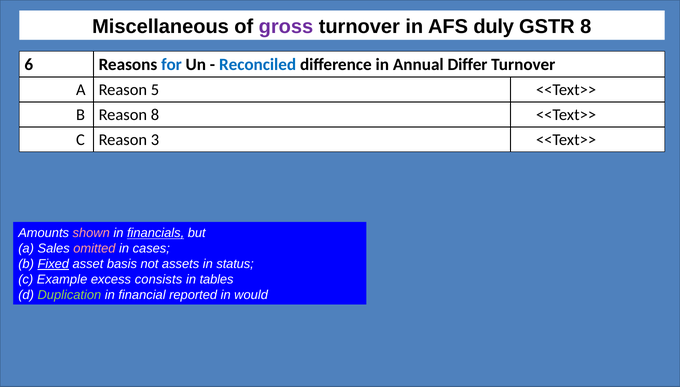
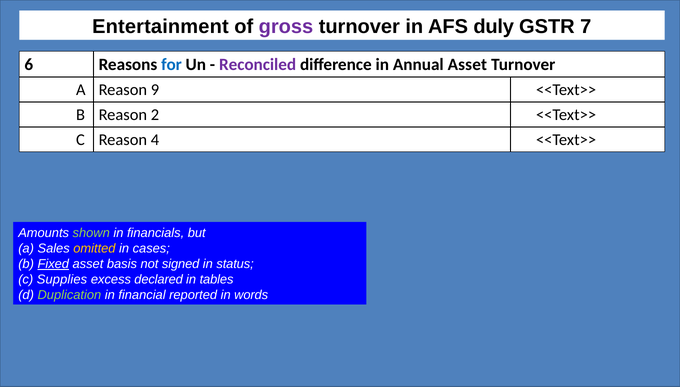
Miscellaneous: Miscellaneous -> Entertainment
GSTR 8: 8 -> 7
Reconciled colour: blue -> purple
Annual Differ: Differ -> Asset
5: 5 -> 9
Reason 8: 8 -> 2
3: 3 -> 4
shown colour: pink -> light green
financials underline: present -> none
omitted colour: pink -> yellow
assets: assets -> signed
Example: Example -> Supplies
consists: consists -> declared
would: would -> words
